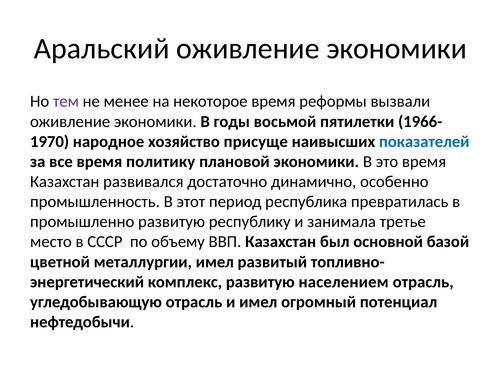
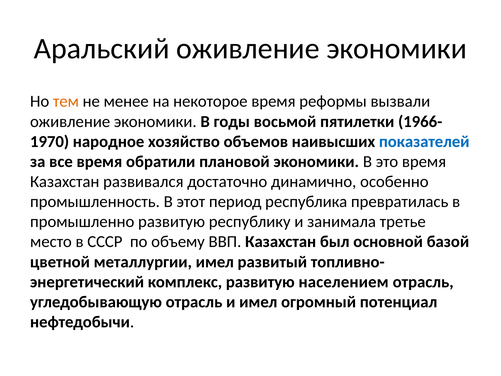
тем colour: purple -> orange
присуще: присуще -> объемов
политику: политику -> обратили
